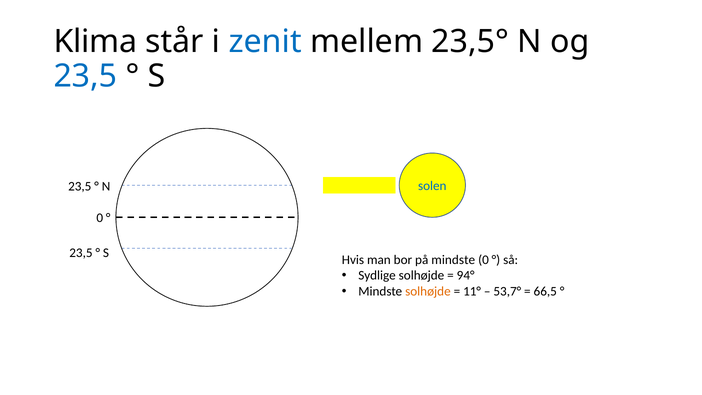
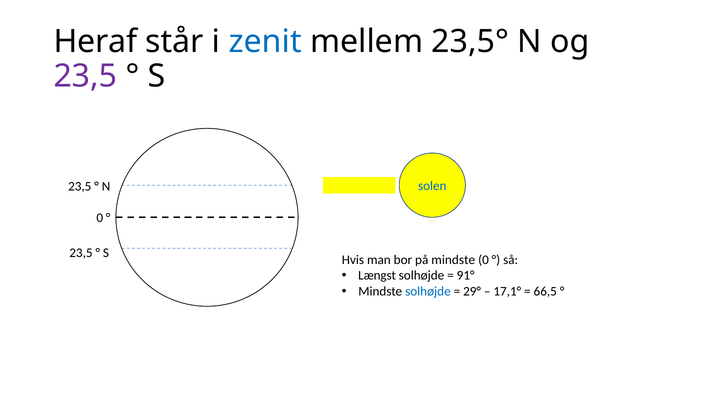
Klima: Klima -> Heraf
23,5 at (85, 76) colour: blue -> purple
Sydlige: Sydlige -> Længst
94°: 94° -> 91°
solhøjde at (428, 291) colour: orange -> blue
11°: 11° -> 29°
53,7°: 53,7° -> 17,1°
